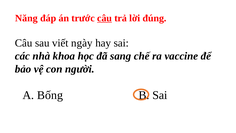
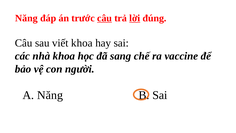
lời underline: none -> present
viết ngày: ngày -> khoa
A Bống: Bống -> Năng
